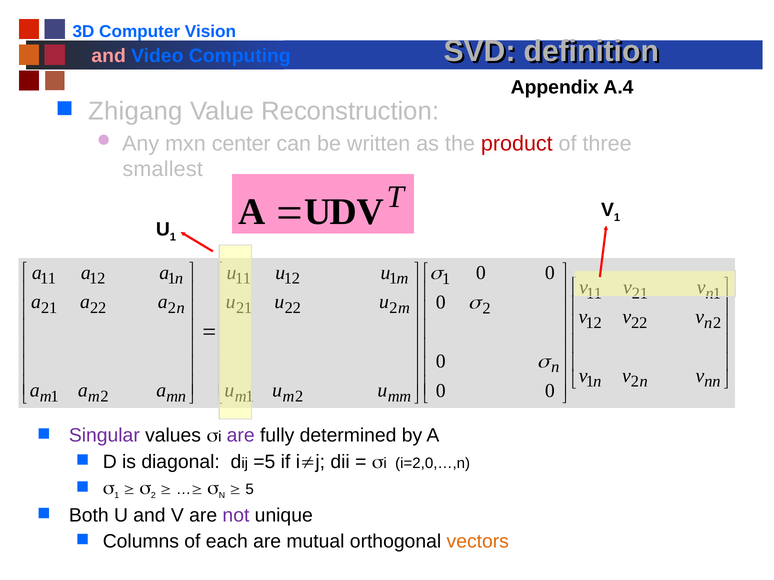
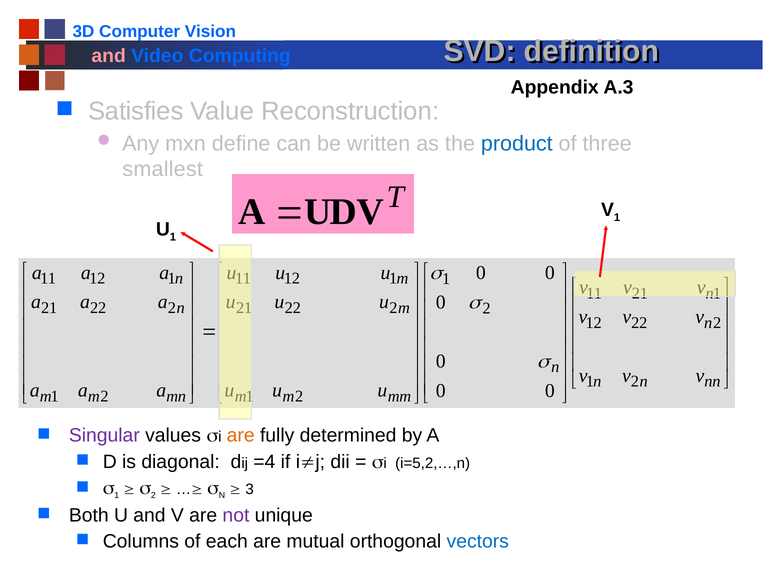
A.4: A.4 -> A.3
Zhigang: Zhigang -> Satisfies
center: center -> define
product colour: red -> blue
are at (241, 436) colour: purple -> orange
=5: =5 -> =4
i=2,0,…,n: i=2,0,…,n -> i=5,2,…,n
5: 5 -> 3
vectors colour: orange -> blue
